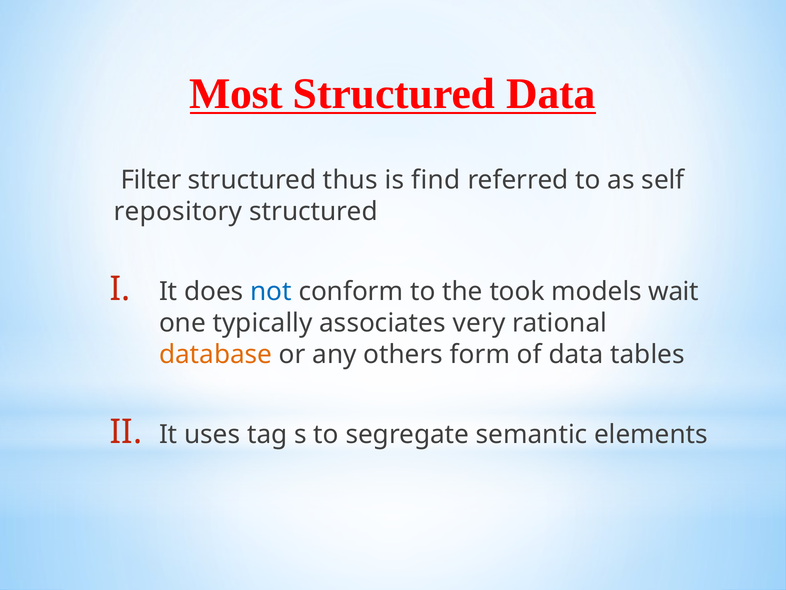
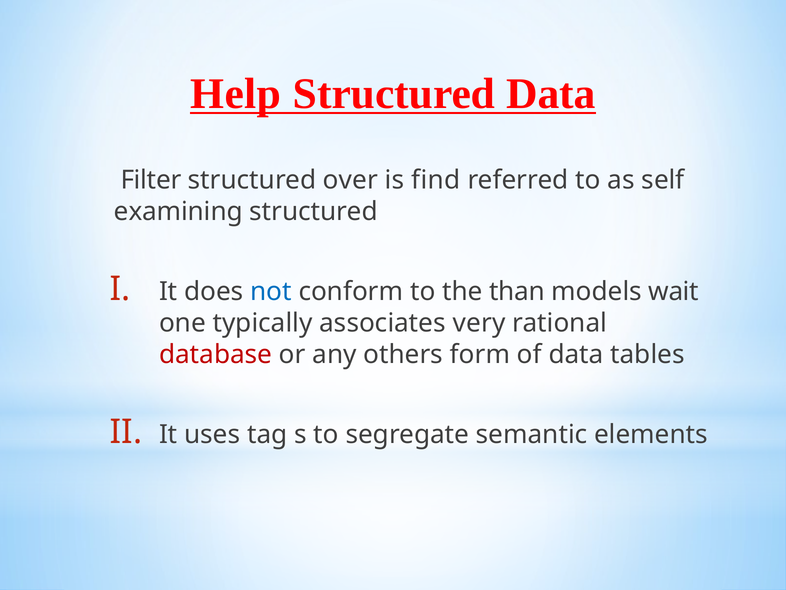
Most: Most -> Help
thus: thus -> over
repository: repository -> examining
took: took -> than
database colour: orange -> red
